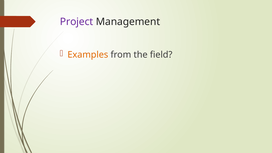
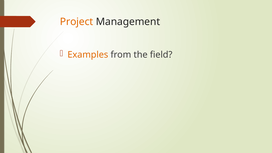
Project colour: purple -> orange
